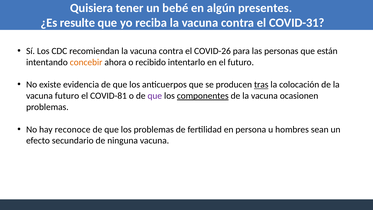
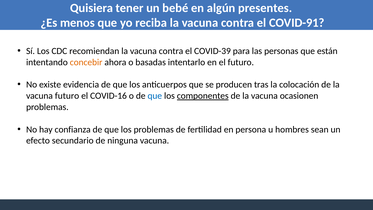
resulte: resulte -> menos
COVID-31: COVID-31 -> COVID-91
COVID-26: COVID-26 -> COVID-39
recibido: recibido -> basadas
tras underline: present -> none
COVID-81: COVID-81 -> COVID-16
que at (155, 96) colour: purple -> blue
reconoce: reconoce -> confianza
